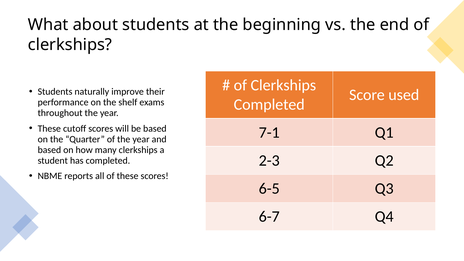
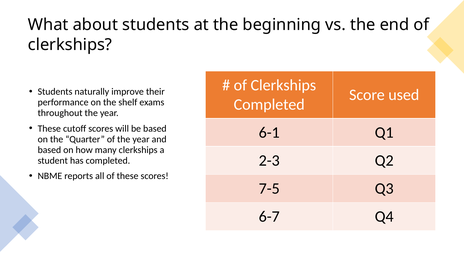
7-1: 7-1 -> 6-1
6-5: 6-5 -> 7-5
